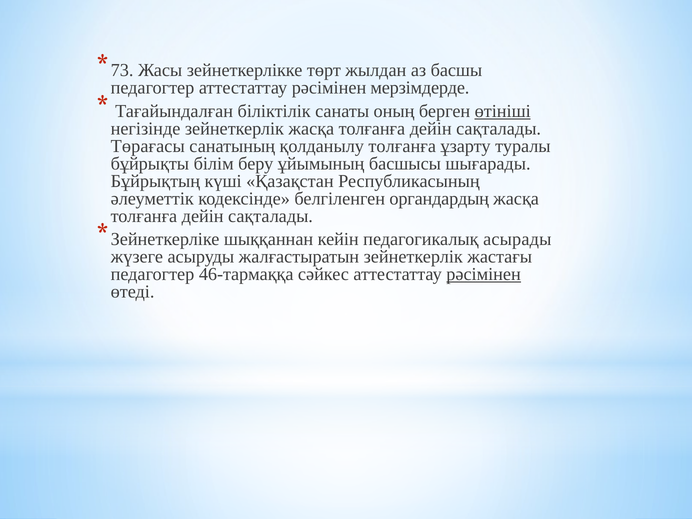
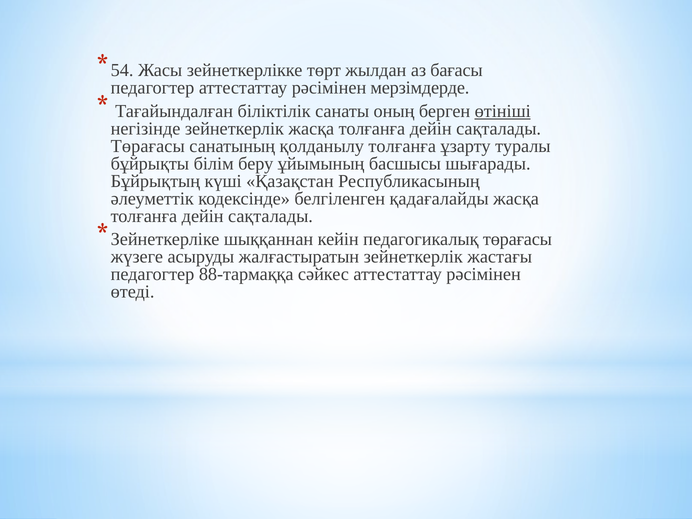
73: 73 -> 54
басшы: басшы -> бағасы
органдардың: органдардың -> қадағалайды
педагогикалық асырады: асырады -> төрағасы
46-тармаққа: 46-тармаққа -> 88-тармаққа
рәсімінен at (484, 274) underline: present -> none
